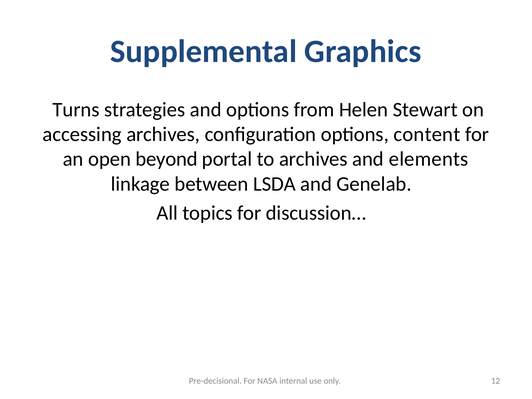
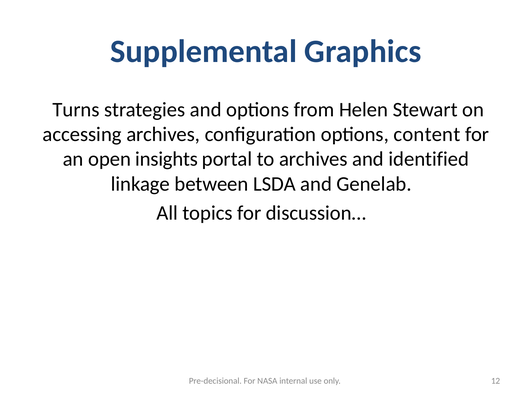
beyond: beyond -> insights
elements: elements -> identified
